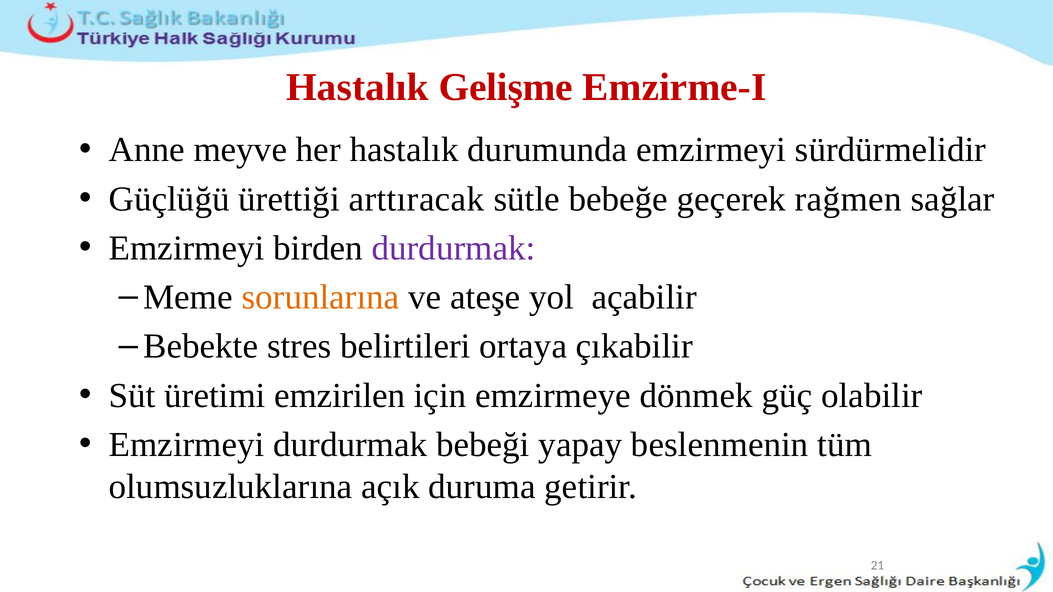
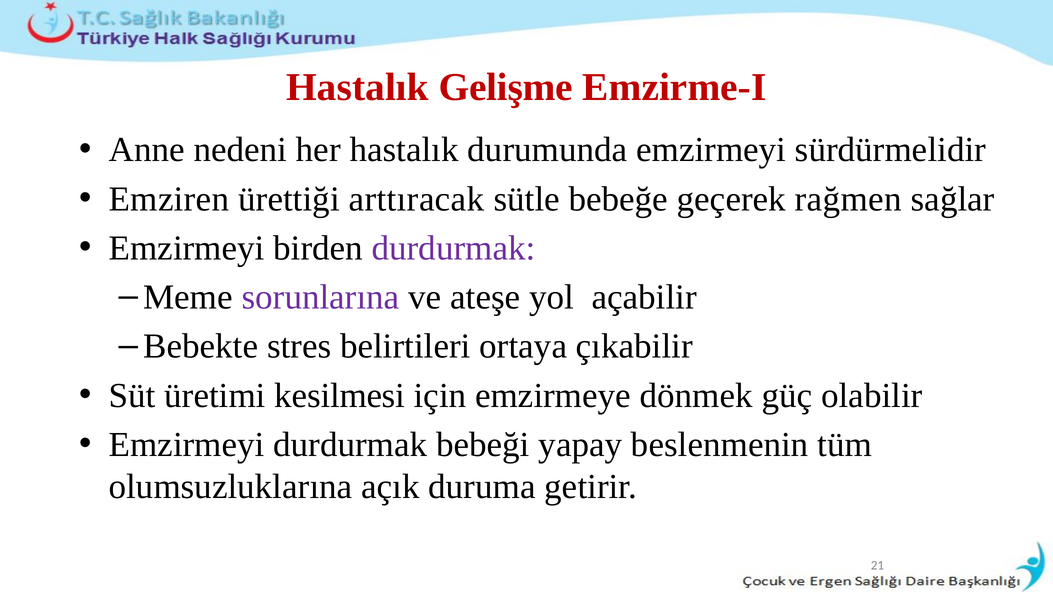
meyve: meyve -> nedeni
Güçlüğü: Güçlüğü -> Emziren
sorunlarına colour: orange -> purple
emzirilen: emzirilen -> kesilmesi
